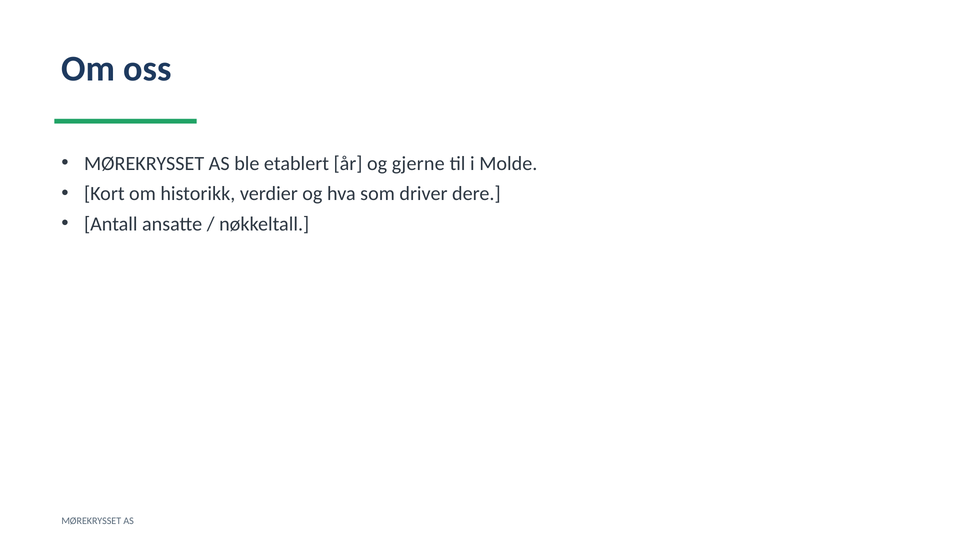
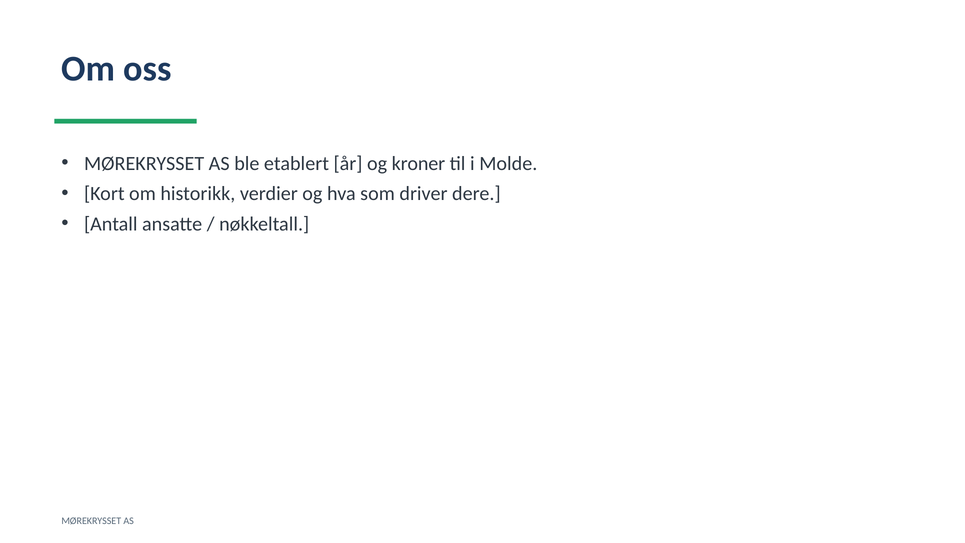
gjerne: gjerne -> kroner
